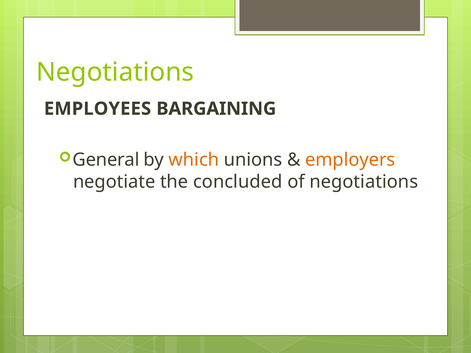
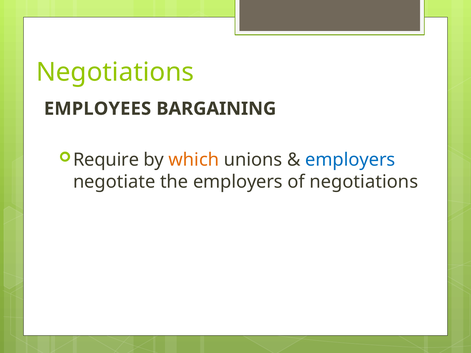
General: General -> Require
employers at (350, 160) colour: orange -> blue
the concluded: concluded -> employers
